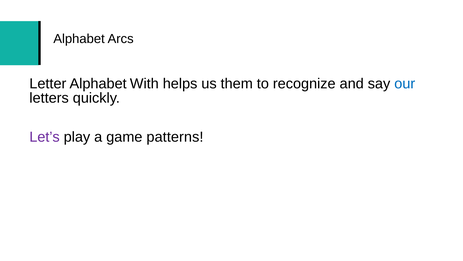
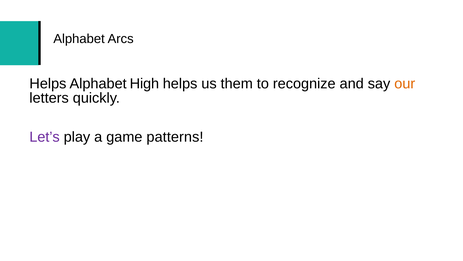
Letter at (48, 83): Letter -> Helps
With: With -> High
our colour: blue -> orange
